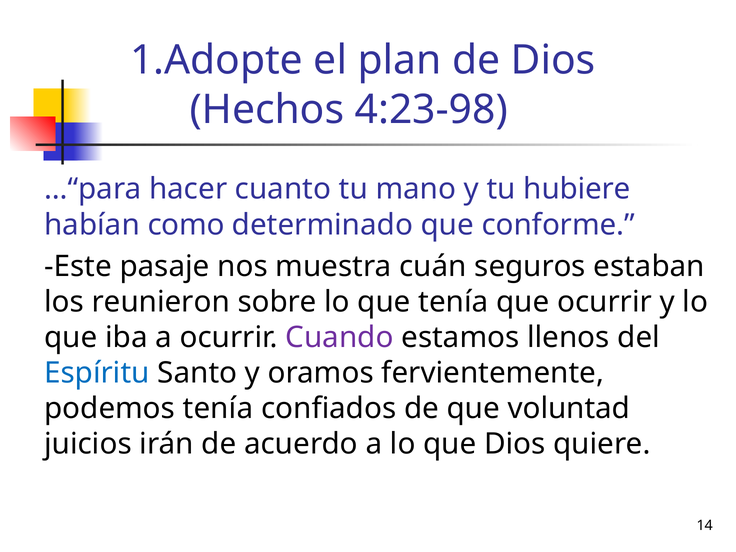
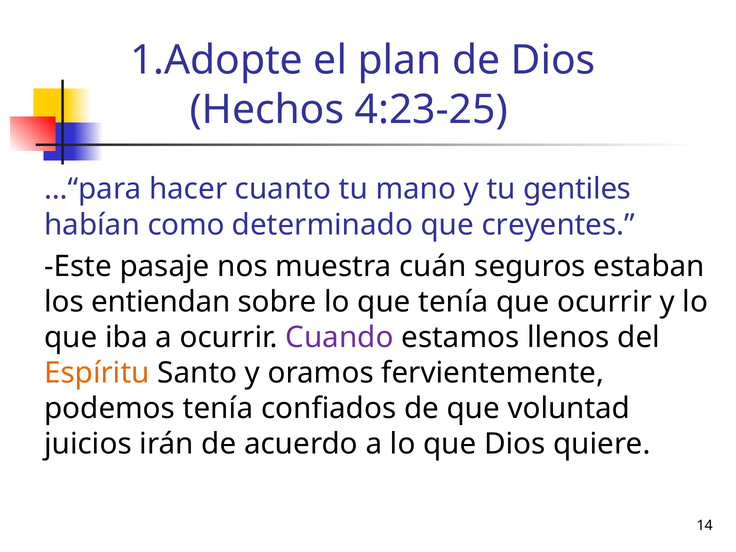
4:23-98: 4:23-98 -> 4:23-25
hubiere: hubiere -> gentiles
conforme: conforme -> creyentes
reunieron: reunieron -> entiendan
Espíritu colour: blue -> orange
